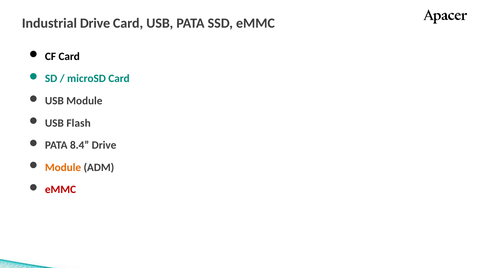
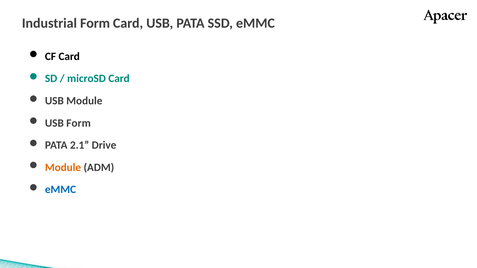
Industrial Drive: Drive -> Form
USB Flash: Flash -> Form
8.4: 8.4 -> 2.1
eMMC at (60, 190) colour: red -> blue
